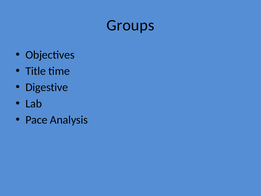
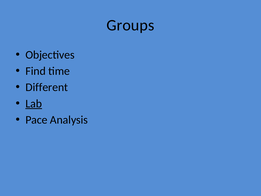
Title: Title -> Find
Digestive: Digestive -> Different
Lab underline: none -> present
